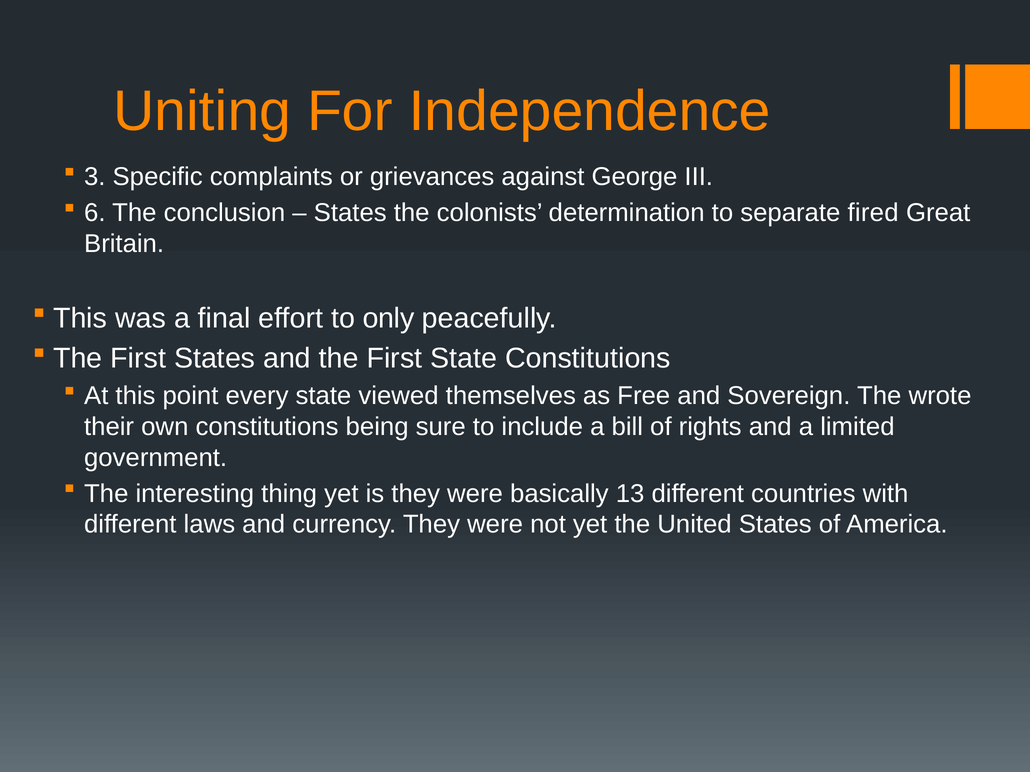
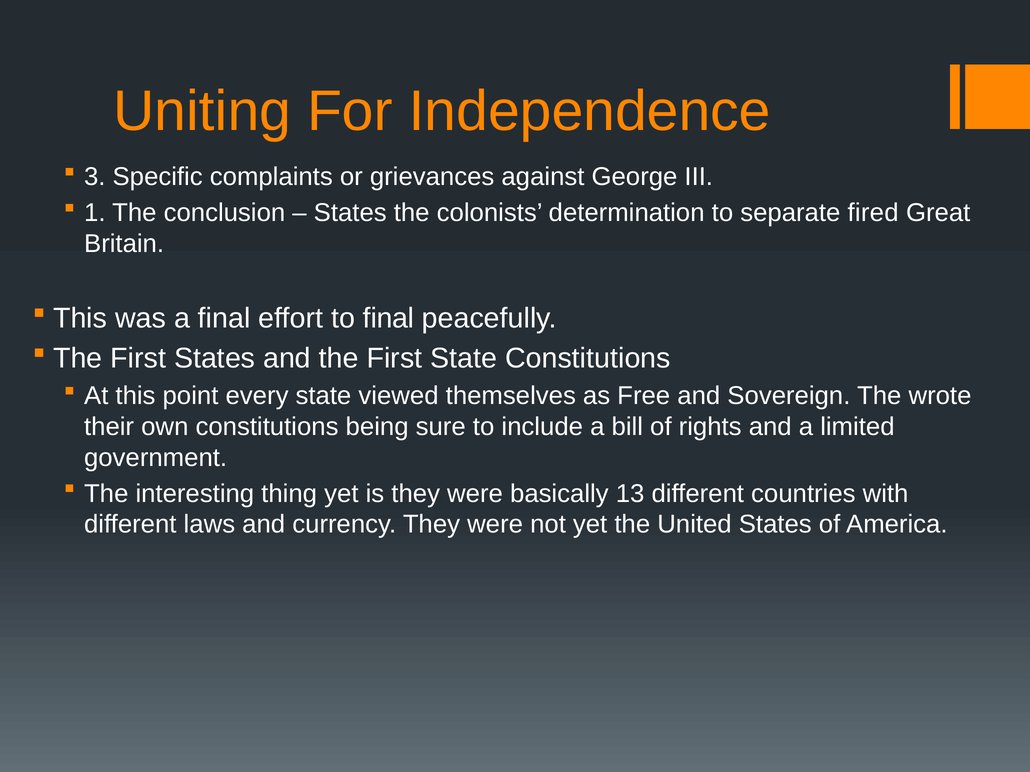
6: 6 -> 1
to only: only -> final
